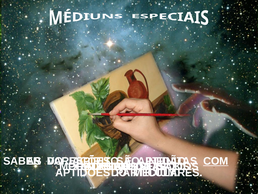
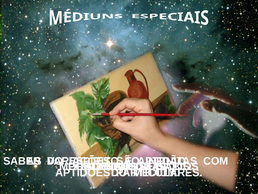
COM underline: present -> none
